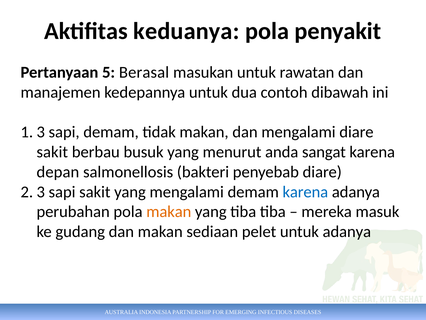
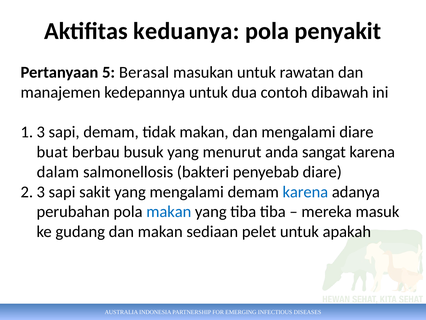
sakit at (52, 152): sakit -> buat
depan: depan -> dalam
makan at (169, 212) colour: orange -> blue
untuk adanya: adanya -> apakah
